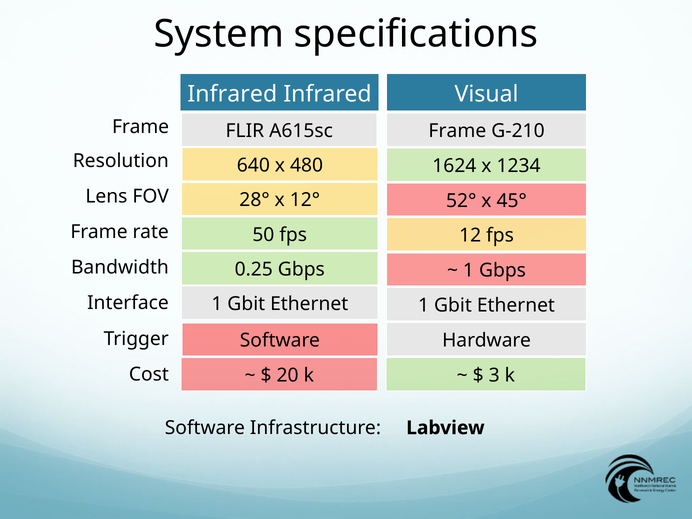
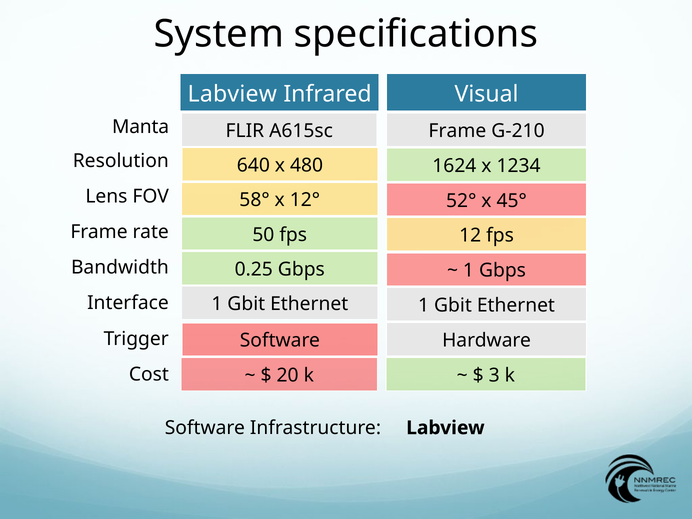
Infrared at (232, 94): Infrared -> Labview
Frame at (141, 127): Frame -> Manta
28°: 28° -> 58°
